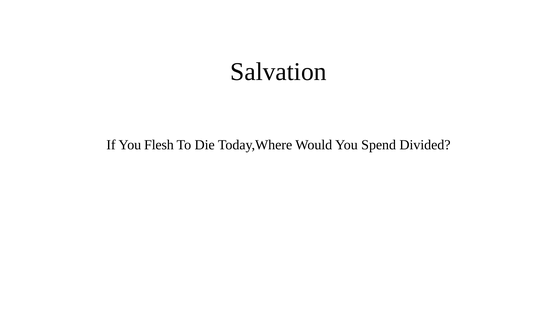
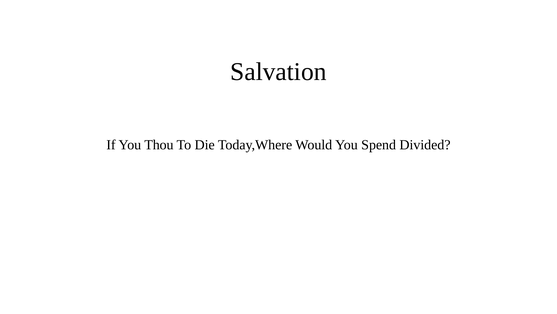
Flesh: Flesh -> Thou
